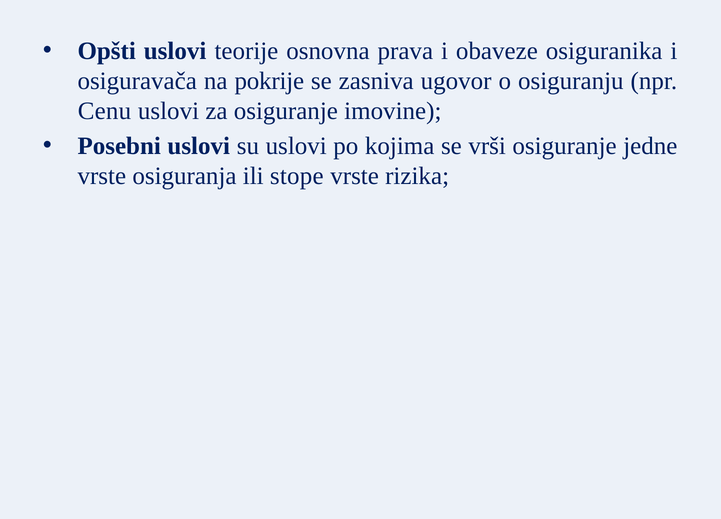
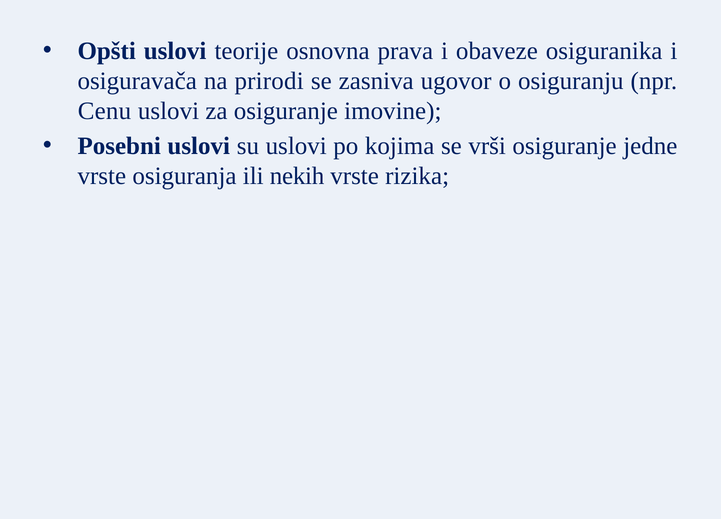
pokrije: pokrije -> prirodi
stope: stope -> nekih
